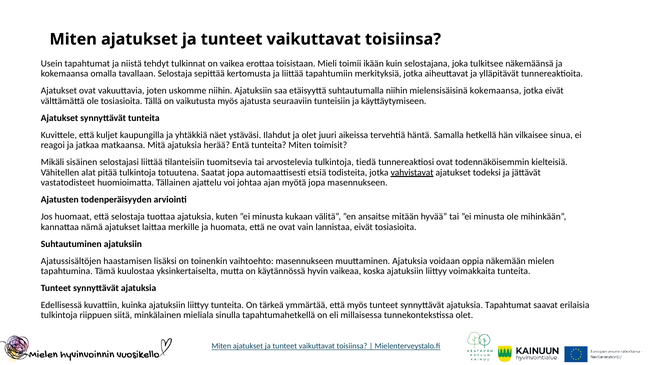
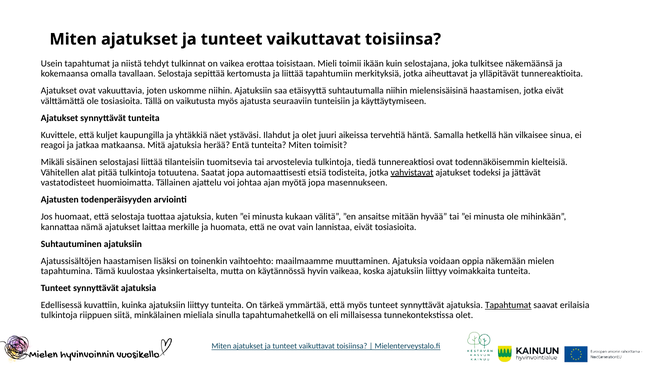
mielensisäisinä kokemaansa: kokemaansa -> haastamisen
vaihtoehto masennukseen: masennukseen -> maailmaamme
Tapahtumat at (508, 305) underline: none -> present
